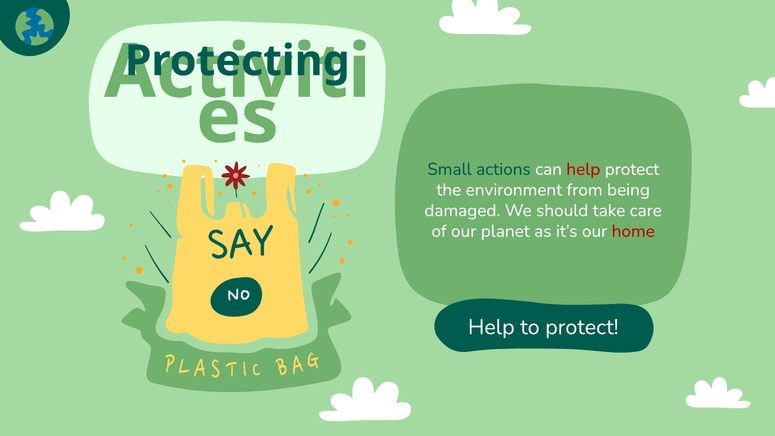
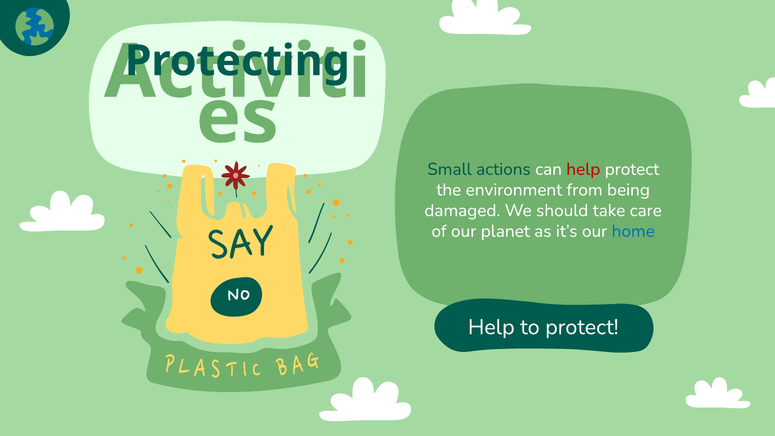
home colour: red -> blue
